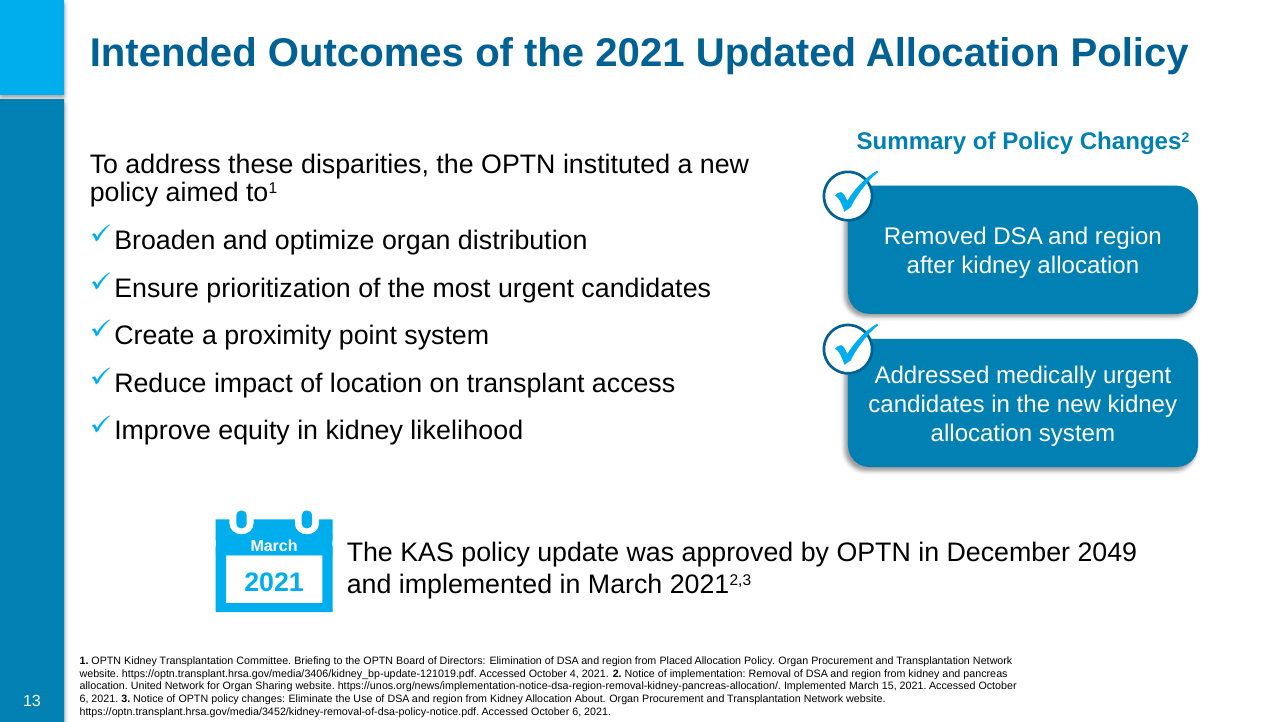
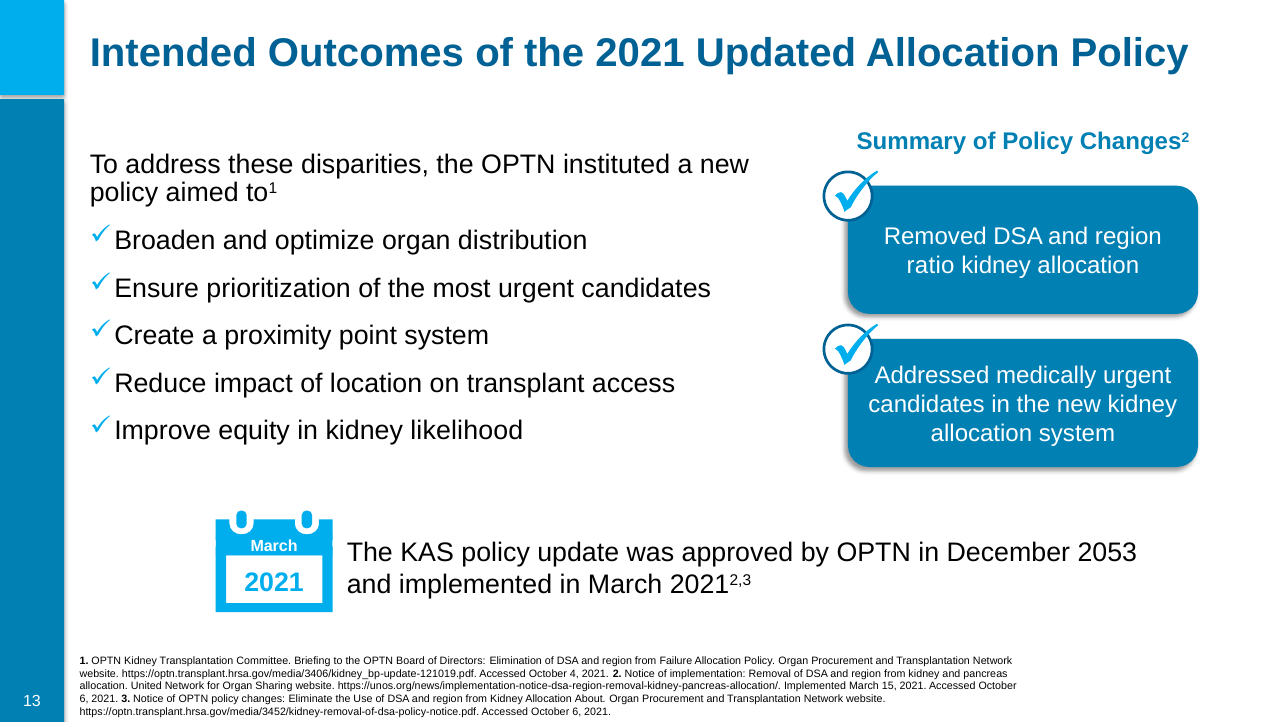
after: after -> ratio
2049: 2049 -> 2053
Placed: Placed -> Failure
